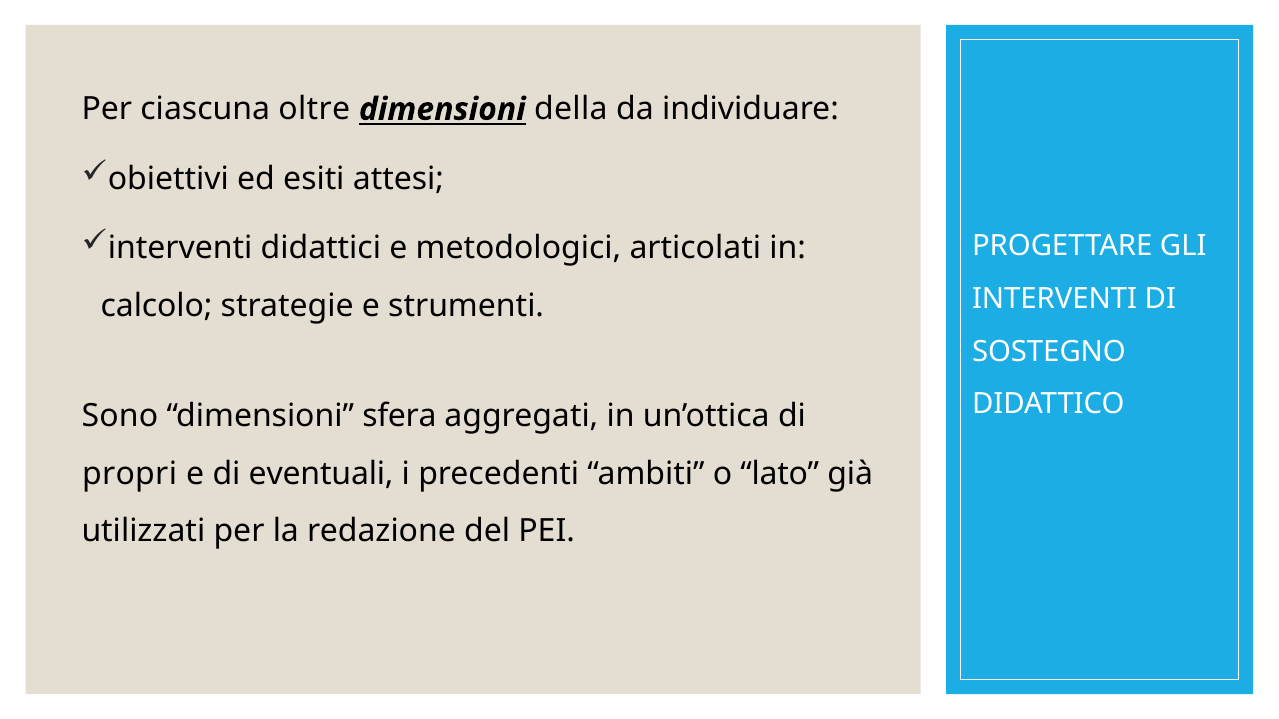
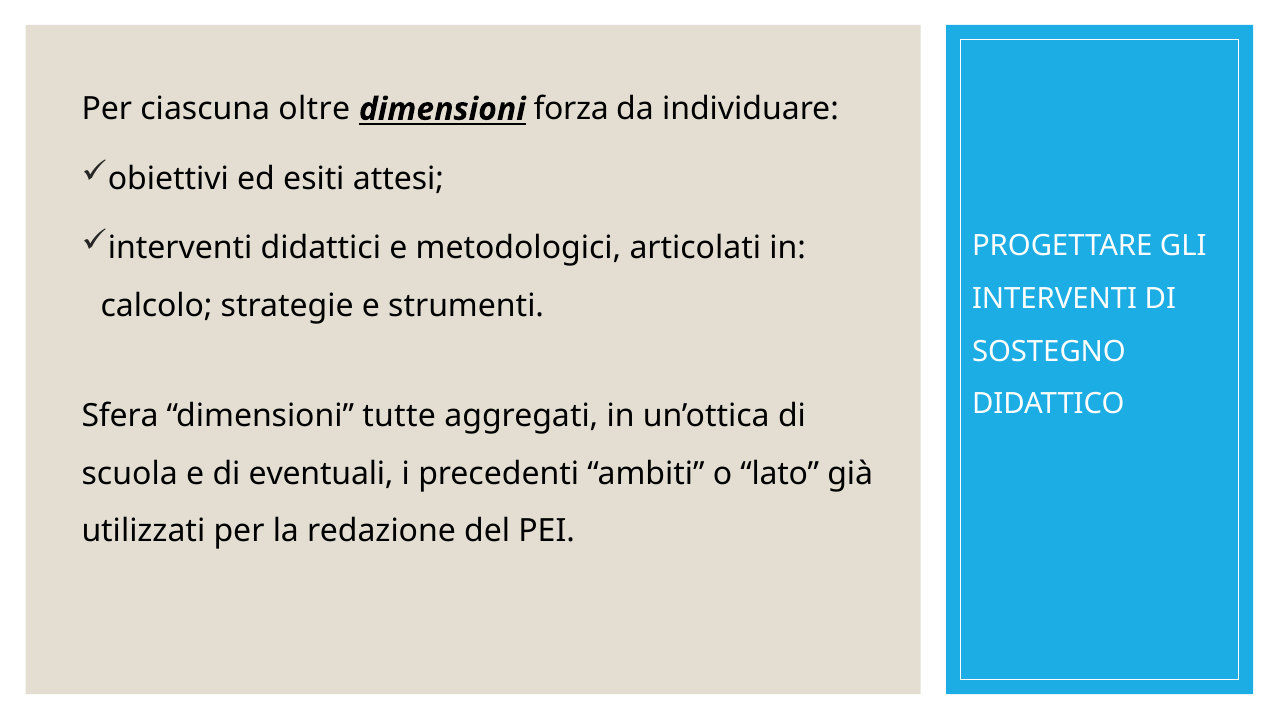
della: della -> forza
Sono: Sono -> Sfera
sfera: sfera -> tutte
propri: propri -> scuola
